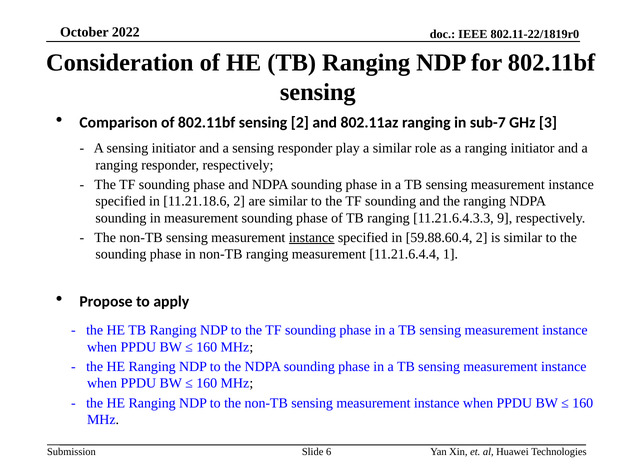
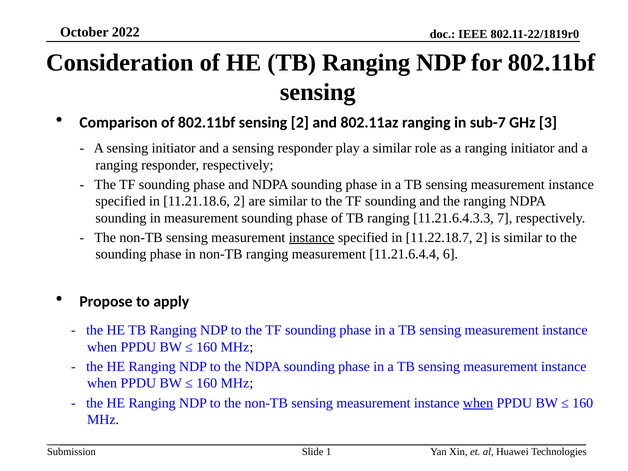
9: 9 -> 7
59.88.60.4: 59.88.60.4 -> 11.22.18.7
1: 1 -> 6
when at (478, 403) underline: none -> present
6: 6 -> 1
